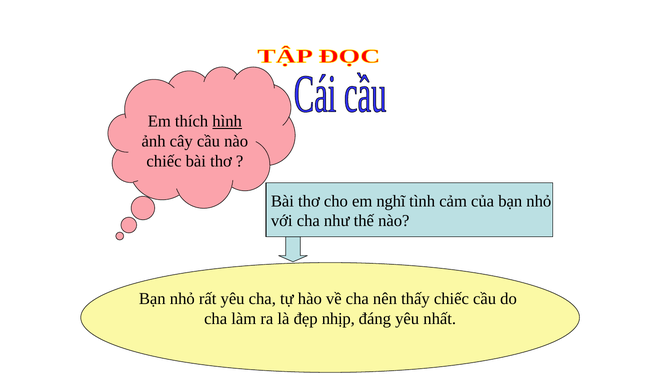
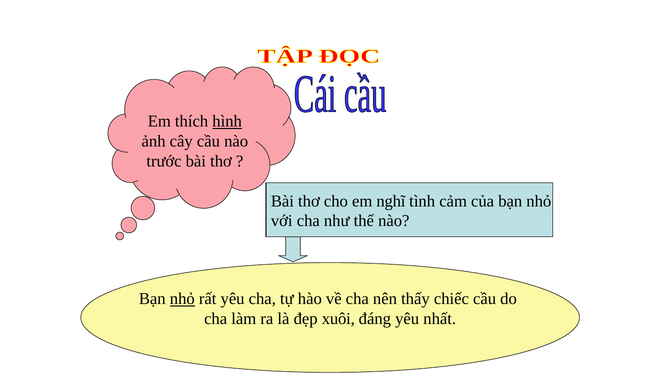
chiếc at (164, 161): chiếc -> trước
nhỏ at (182, 299) underline: none -> present
nhịp: nhịp -> xuôi
